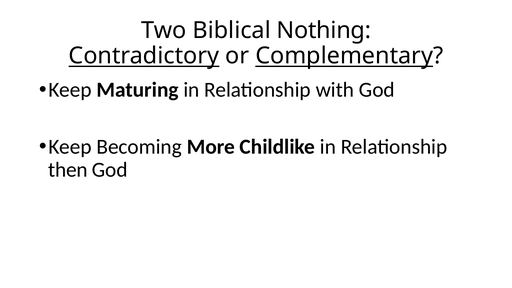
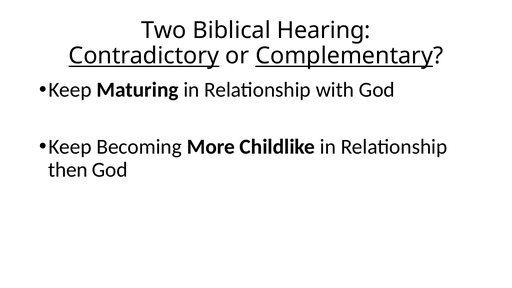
Nothing: Nothing -> Hearing
